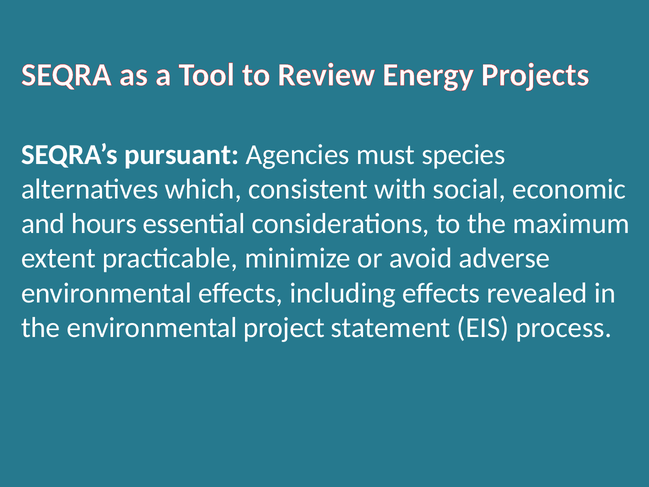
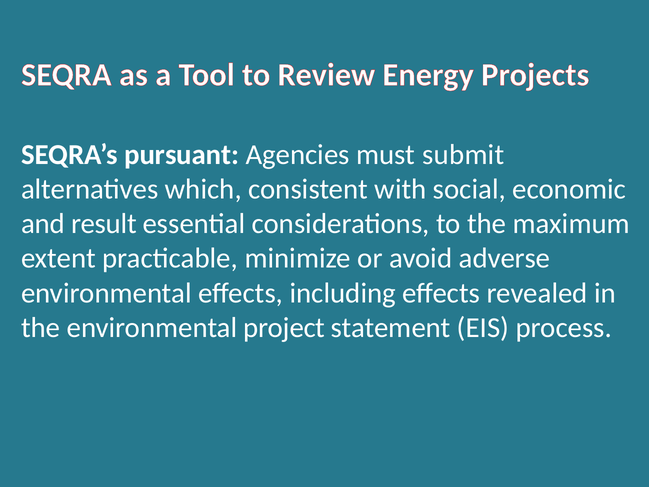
species: species -> submit
hours: hours -> result
